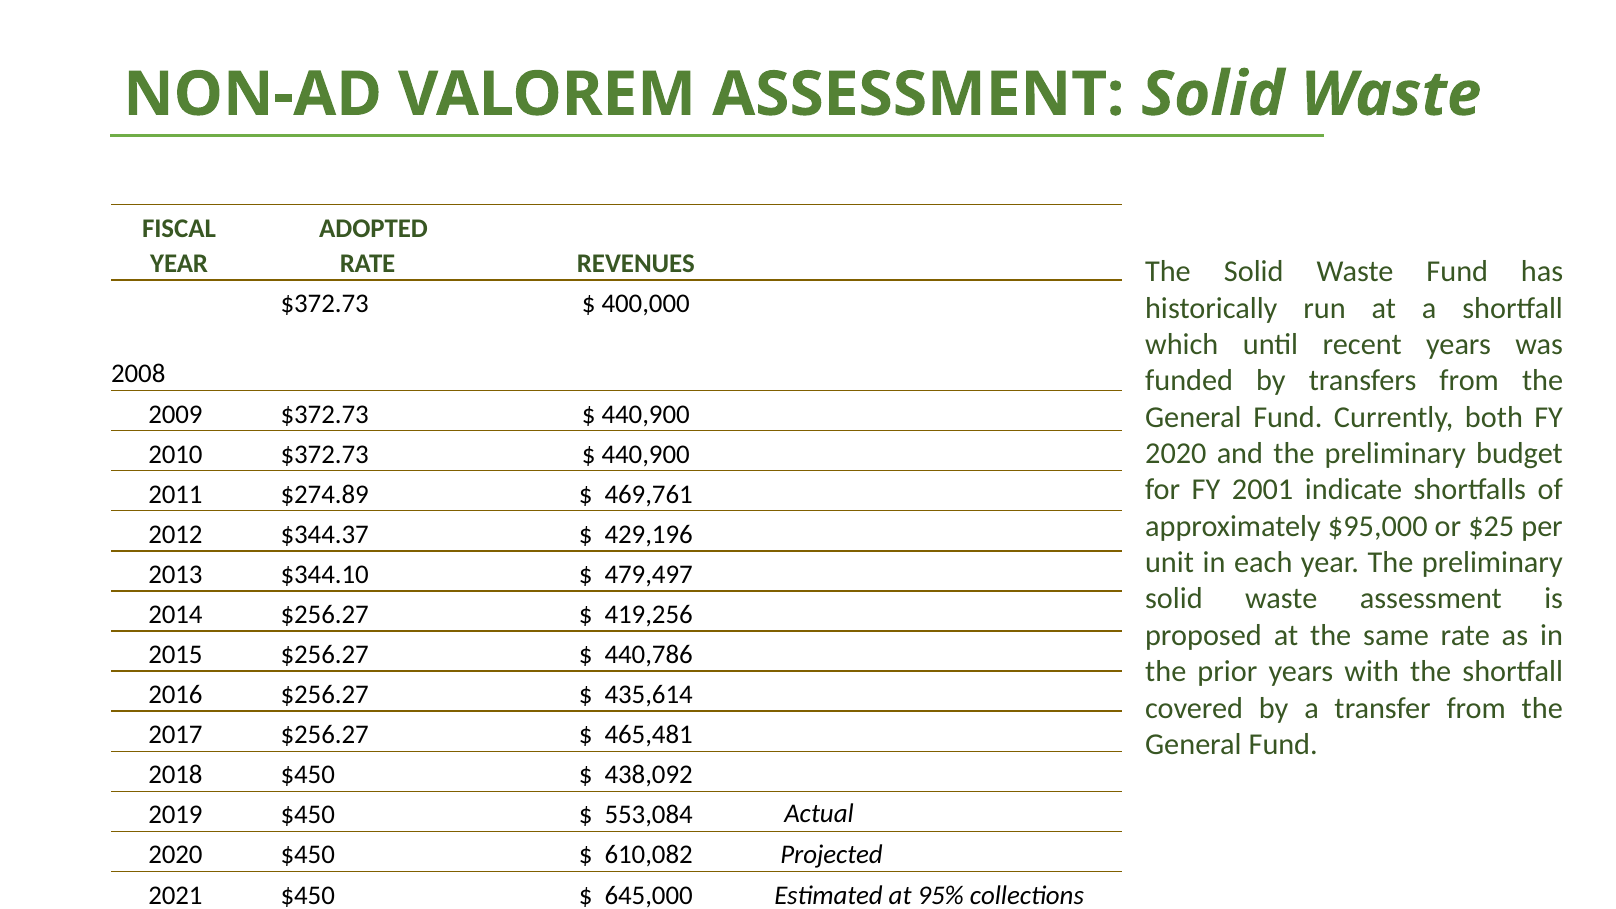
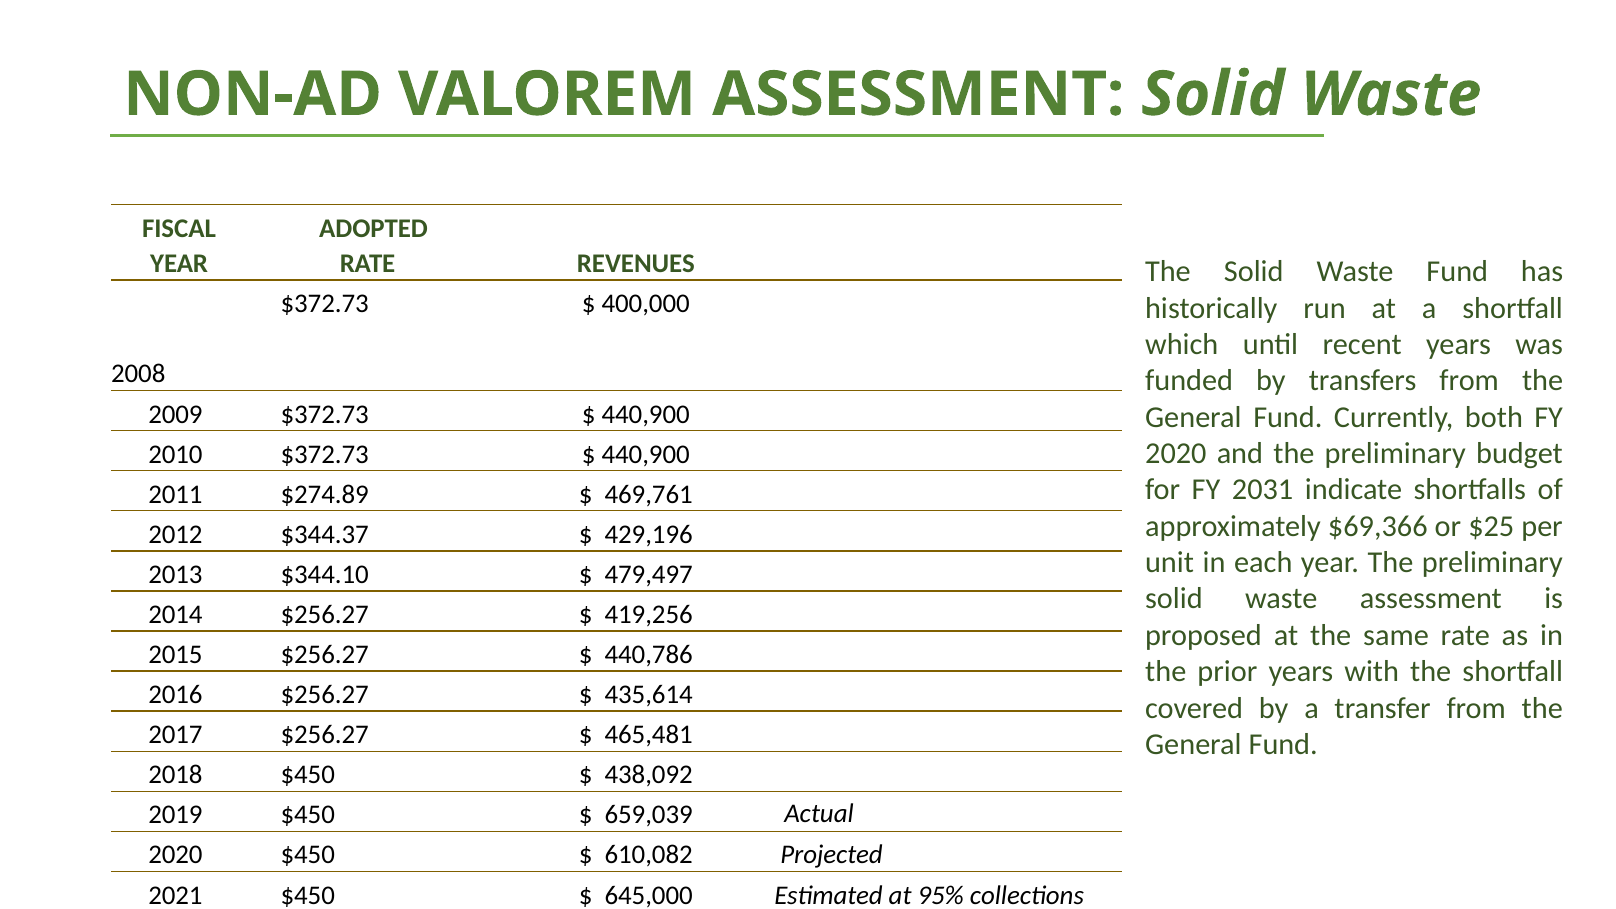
2001: 2001 -> 2031
$95,000: $95,000 -> $69,366
553,084: 553,084 -> 659,039
